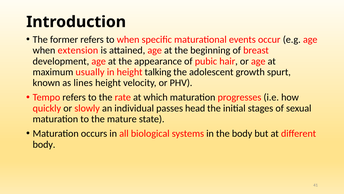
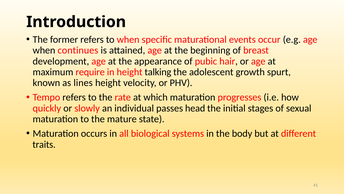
extension: extension -> continues
usually: usually -> require
body at (44, 144): body -> traits
